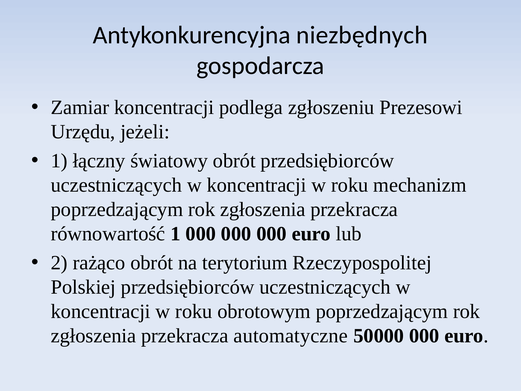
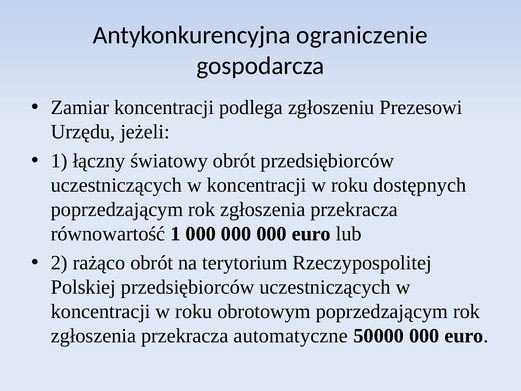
niezbędnych: niezbędnych -> ograniczenie
mechanizm: mechanizm -> dostępnych
